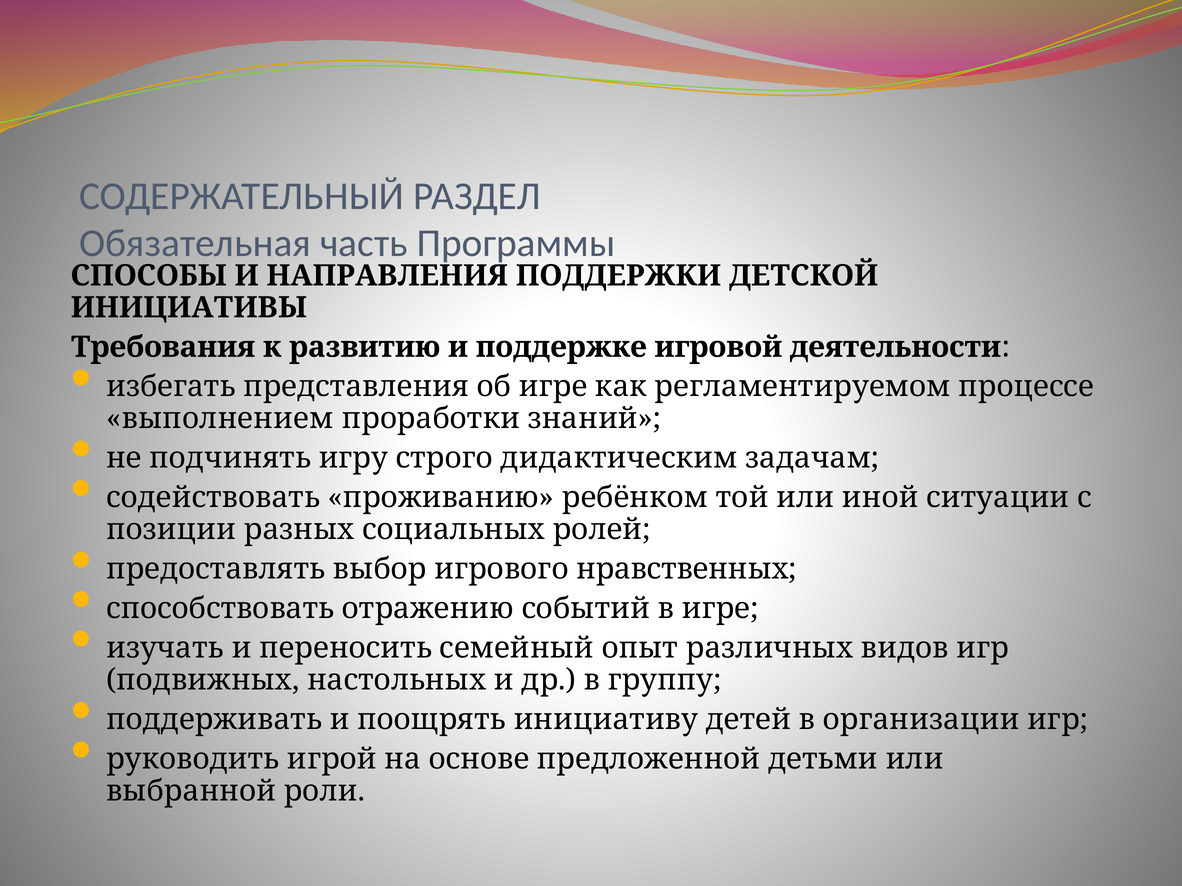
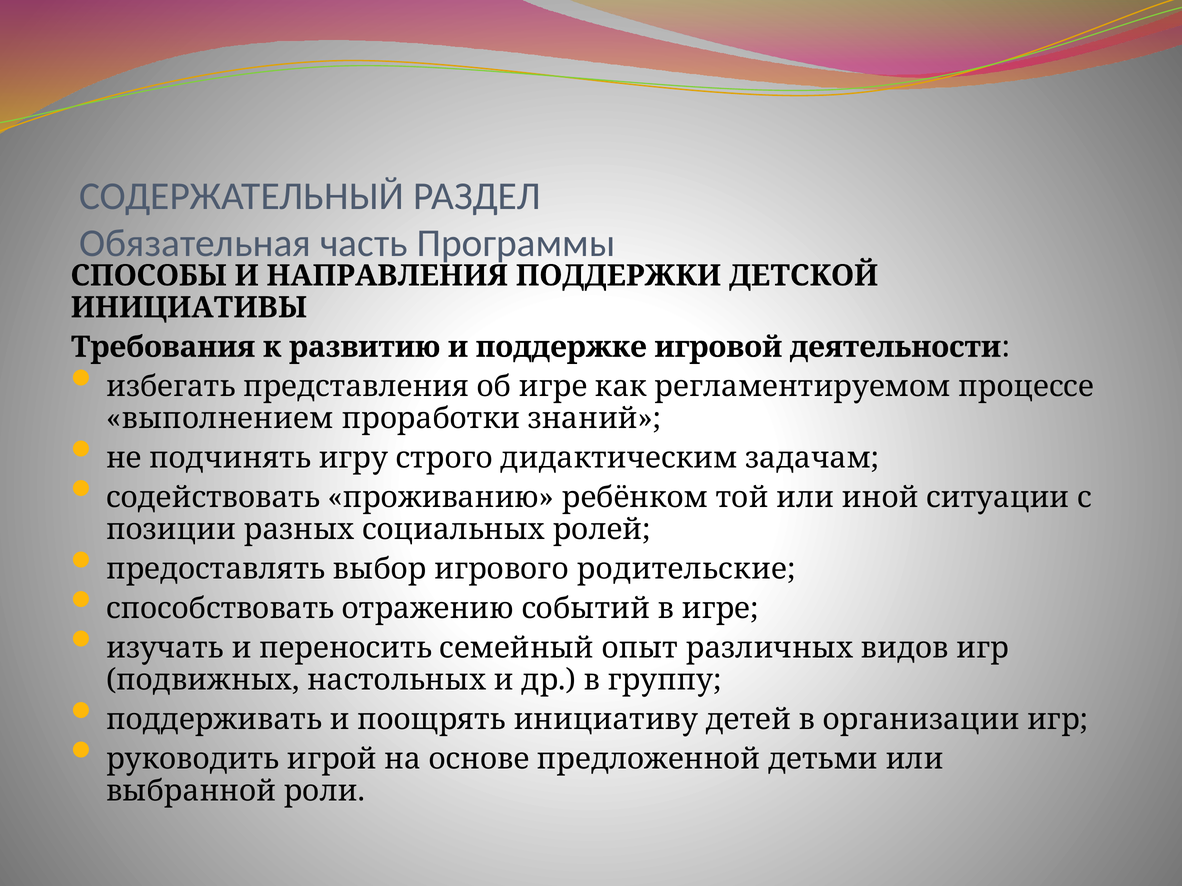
нравственных: нравственных -> родительские
